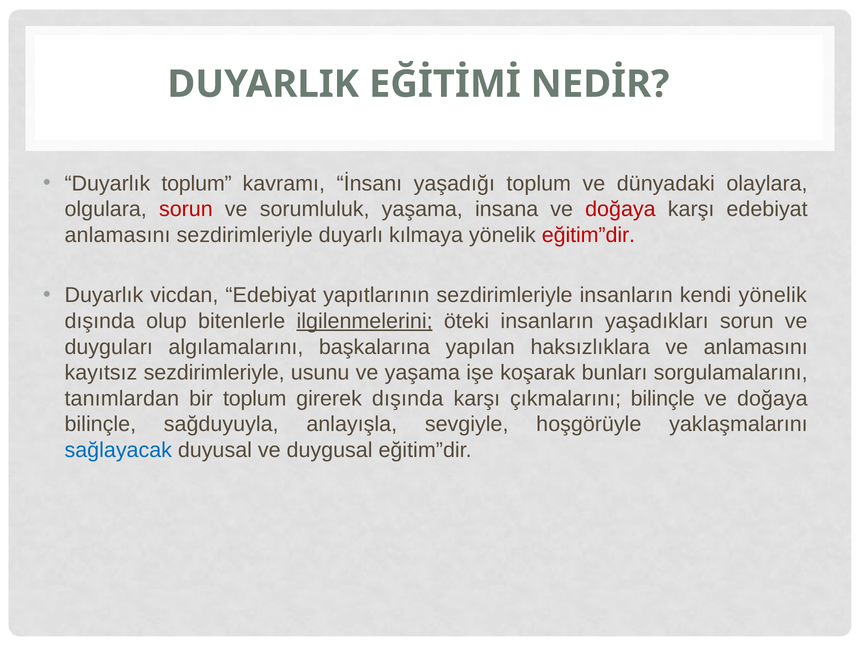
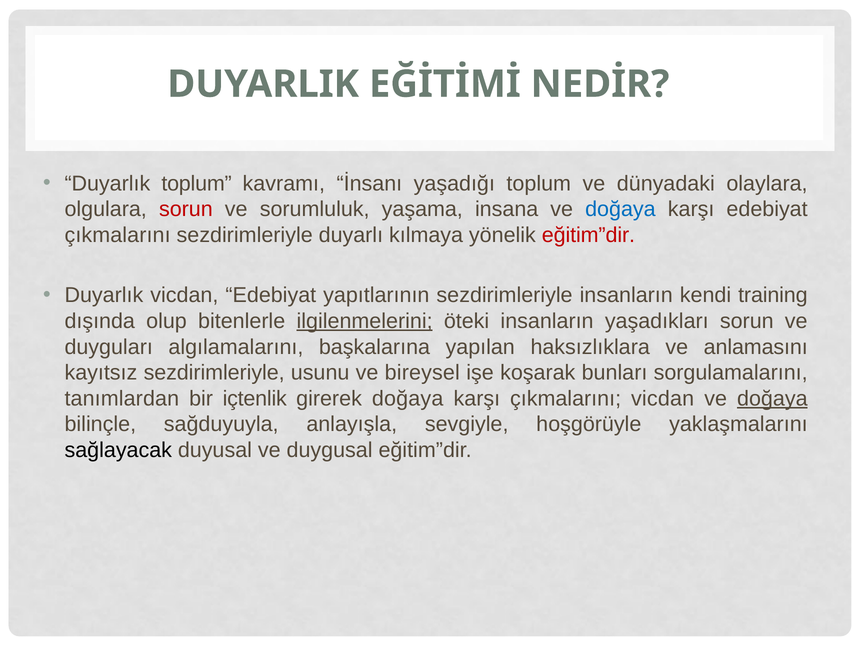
doğaya at (620, 209) colour: red -> blue
anlamasını at (118, 235): anlamasını -> çıkmalarını
kendi yönelik: yönelik -> training
ve yaşama: yaşama -> bireysel
bir toplum: toplum -> içtenlik
girerek dışında: dışında -> doğaya
çıkmalarını bilinçle: bilinçle -> vicdan
doğaya at (772, 399) underline: none -> present
sağlayacak colour: blue -> black
